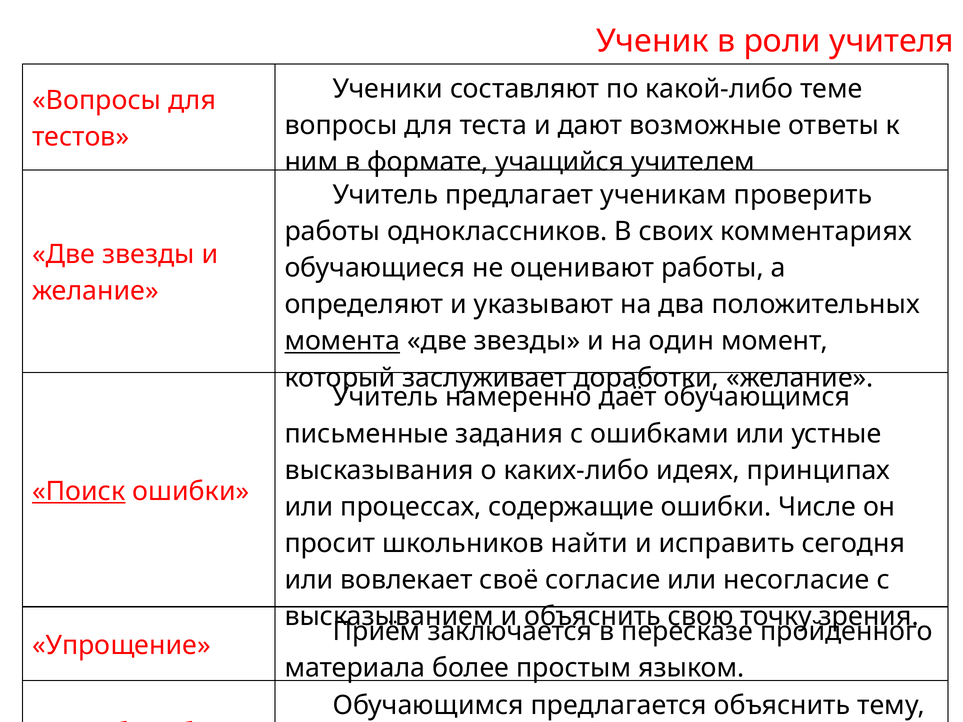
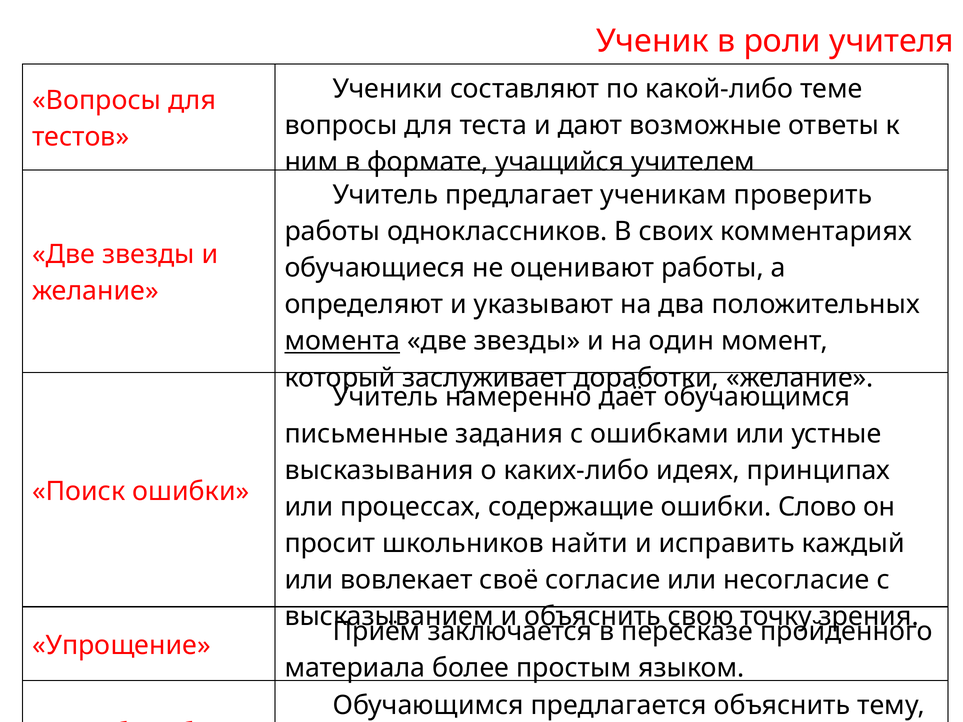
Поиск underline: present -> none
Числе: Числе -> Слово
сегодня: сегодня -> каждый
